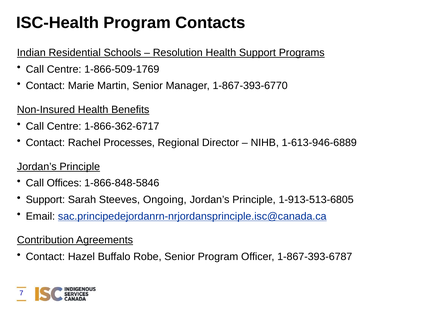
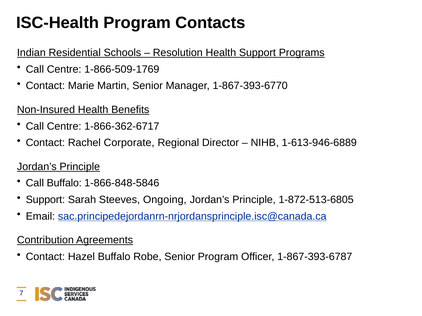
Processes: Processes -> Corporate
Call Offices: Offices -> Buffalo
1-913-513-6805: 1-913-513-6805 -> 1-872-513-6805
